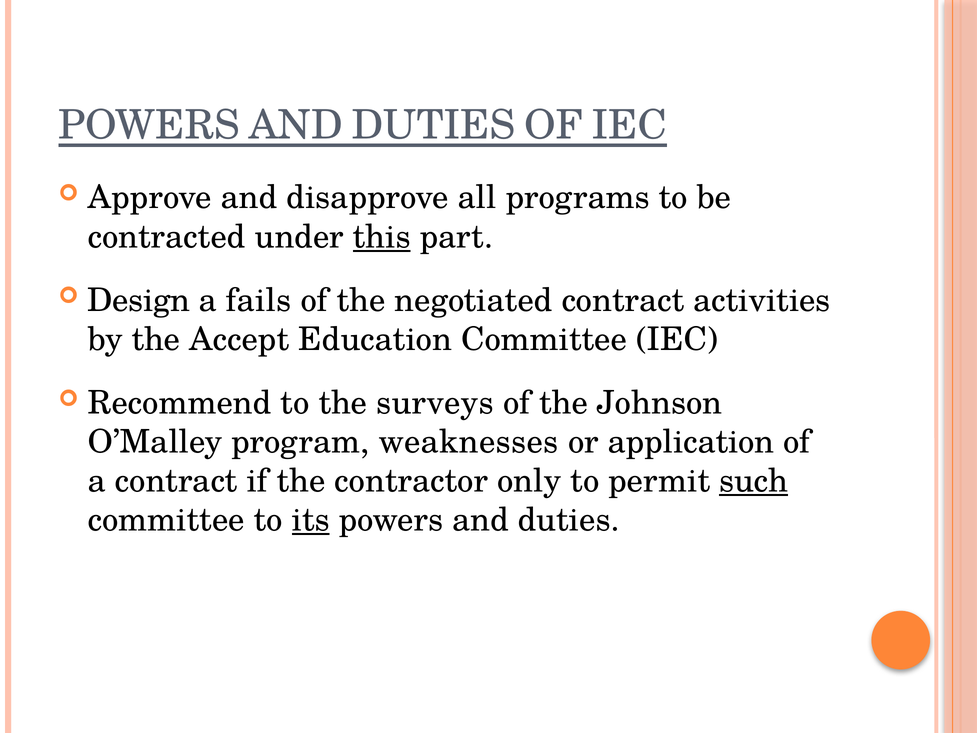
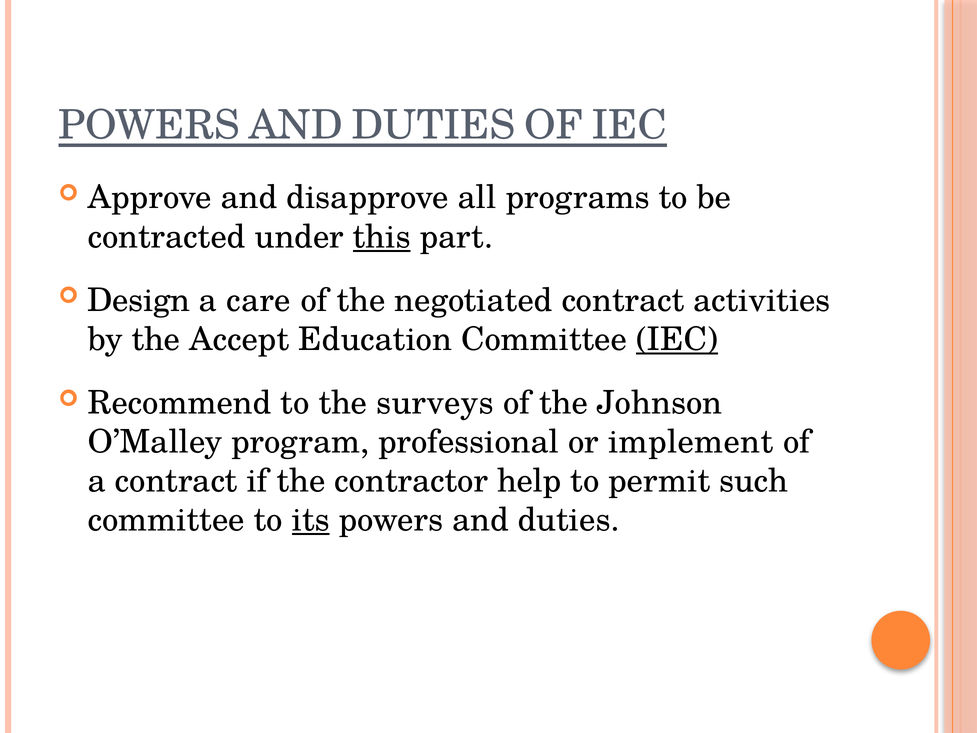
fails: fails -> care
IEC at (677, 339) underline: none -> present
weaknesses: weaknesses -> professional
application: application -> implement
only: only -> help
such underline: present -> none
